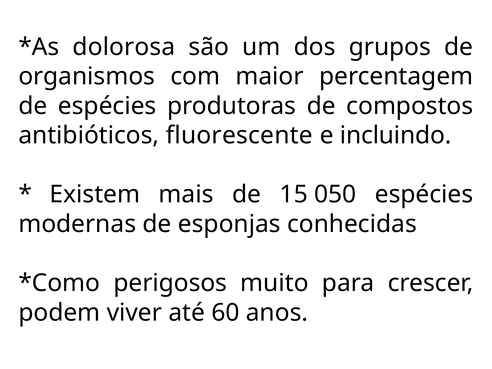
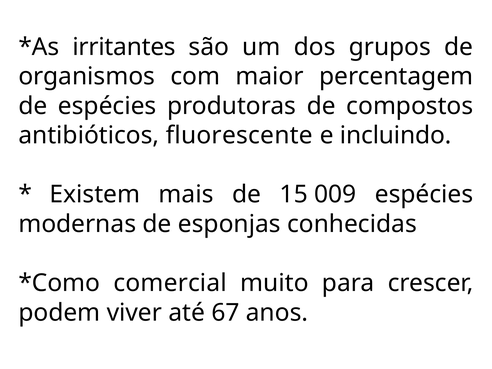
dolorosa: dolorosa -> irritantes
050: 050 -> 009
perigosos: perigosos -> comercial
60: 60 -> 67
